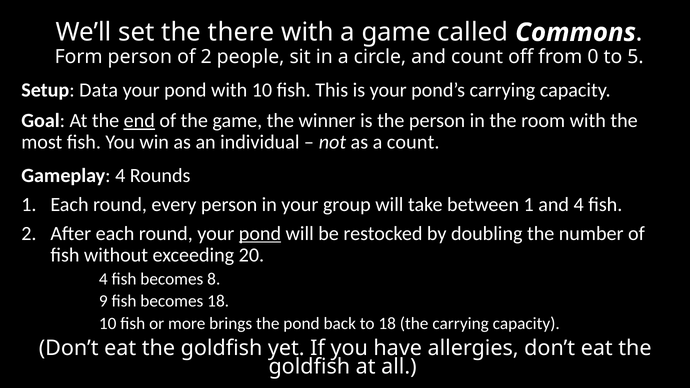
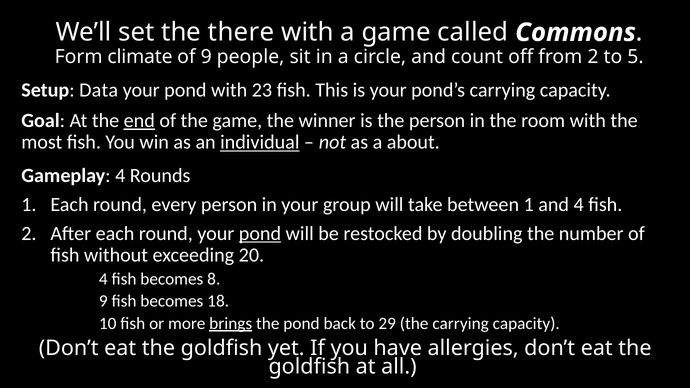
Form person: person -> climate
of 2: 2 -> 9
from 0: 0 -> 2
with 10: 10 -> 23
individual underline: none -> present
a count: count -> about
brings underline: none -> present
to 18: 18 -> 29
